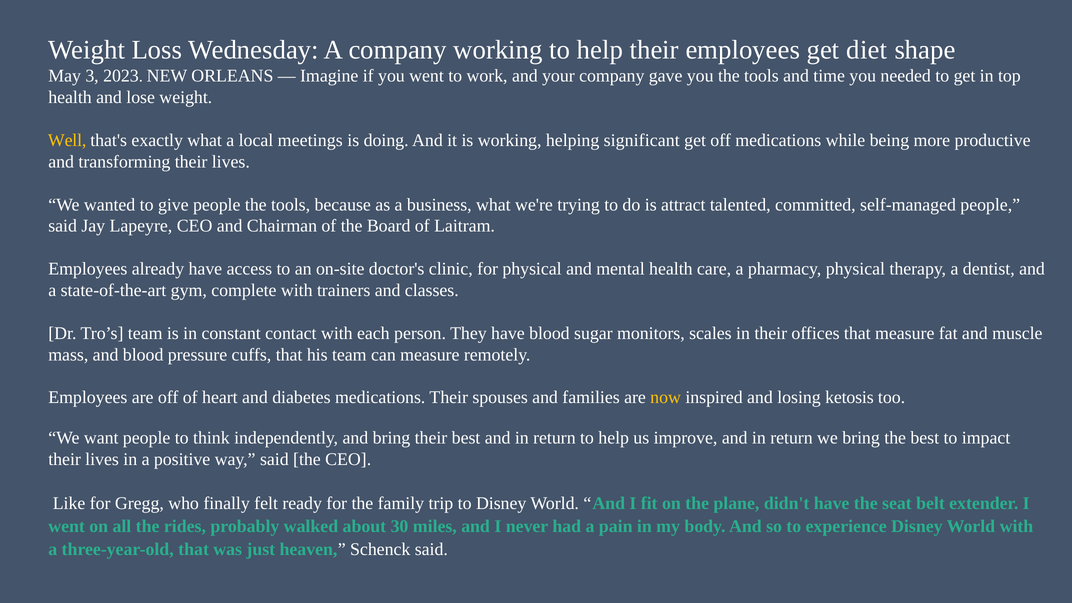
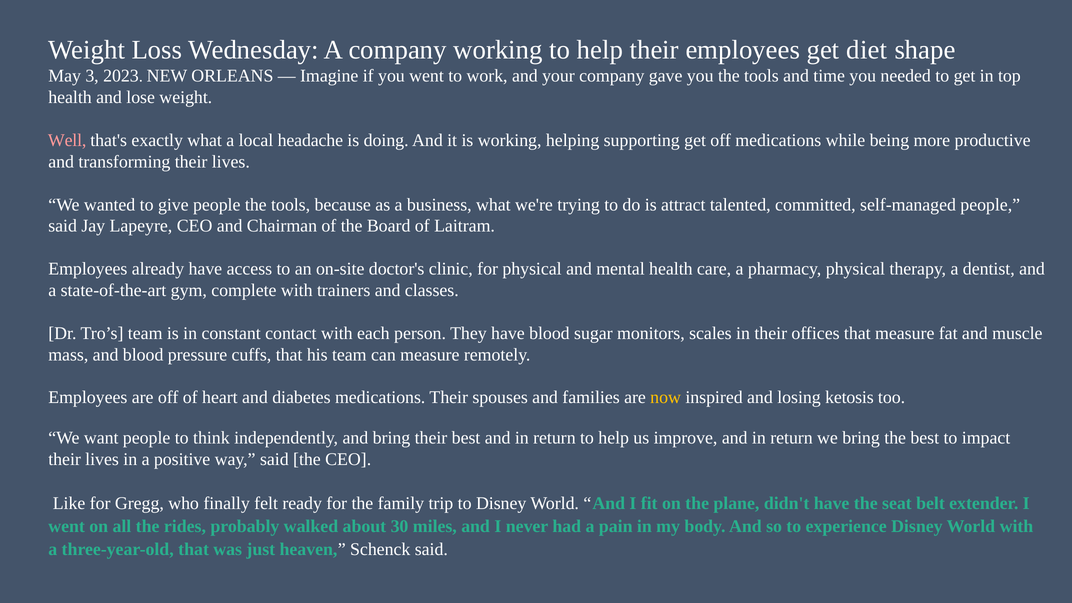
Well colour: yellow -> pink
meetings: meetings -> headache
significant: significant -> supporting
